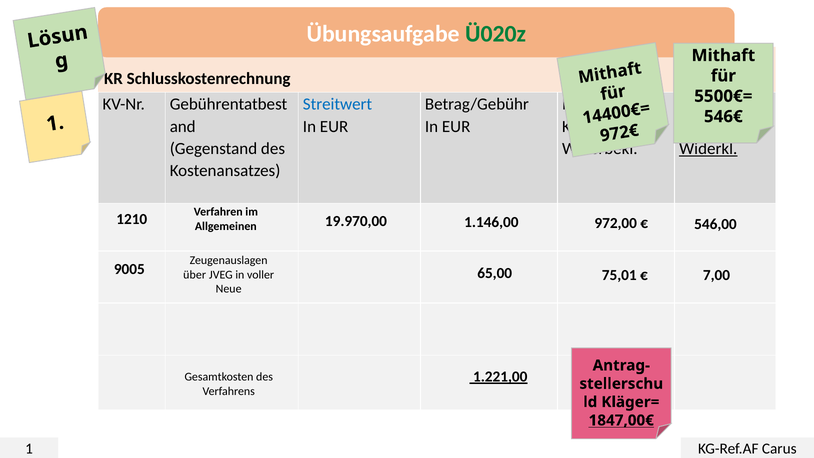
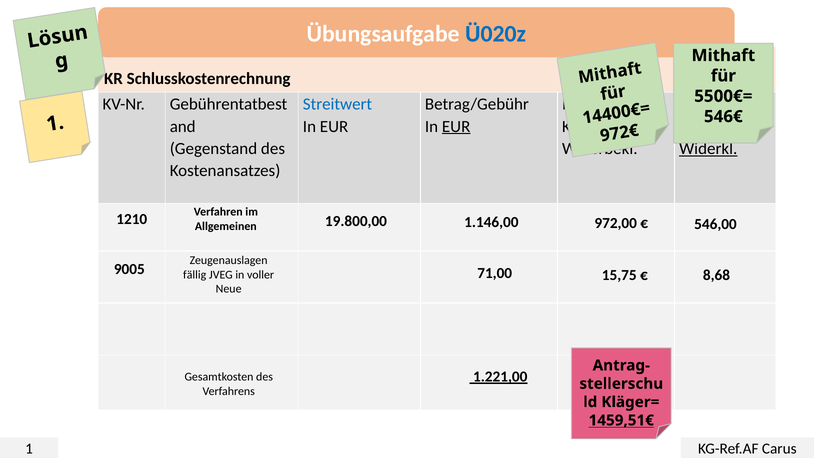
Ü020z colour: green -> blue
EUR at (456, 126) underline: none -> present
19.970,00: 19.970,00 -> 19.800,00
65,00: 65,00 -> 71,00
75,01: 75,01 -> 15,75
7,00: 7,00 -> 8,68
über: über -> fällig
1847,00€: 1847,00€ -> 1459,51€
